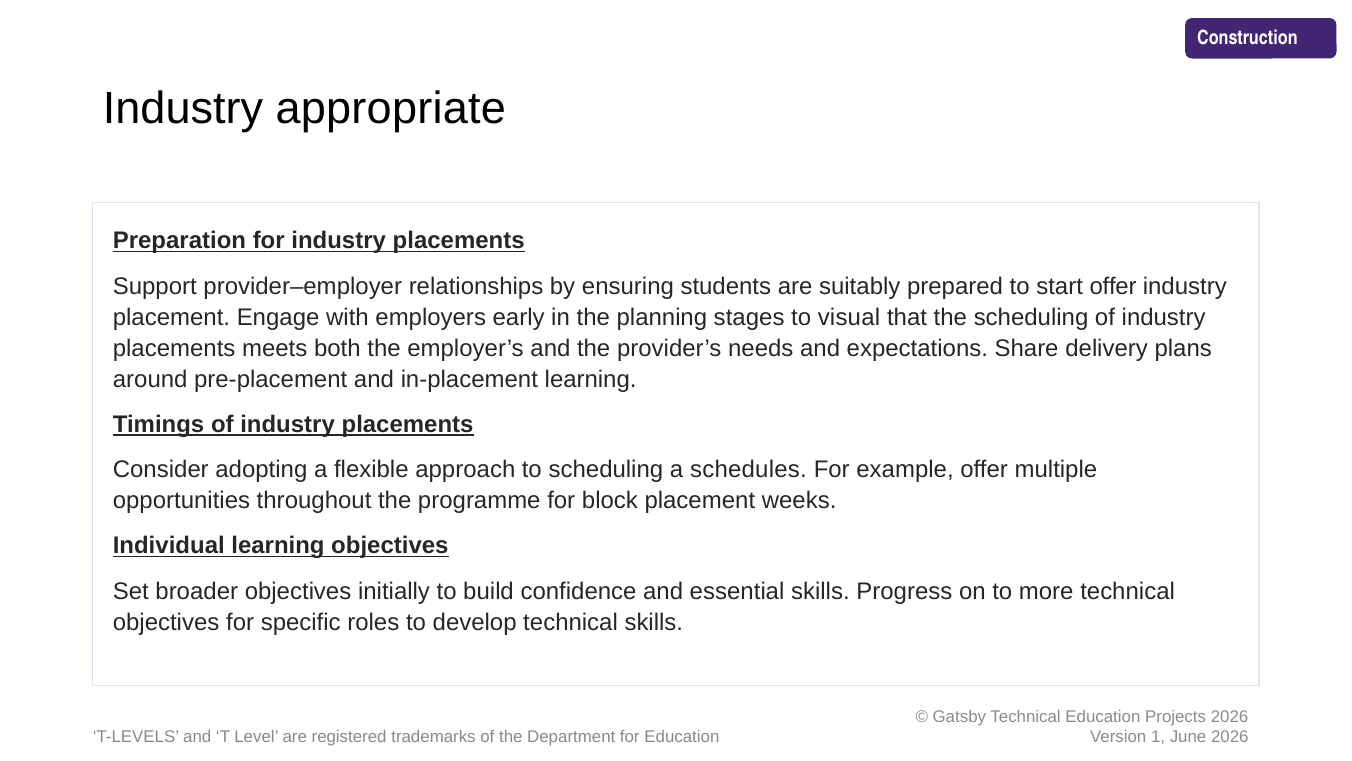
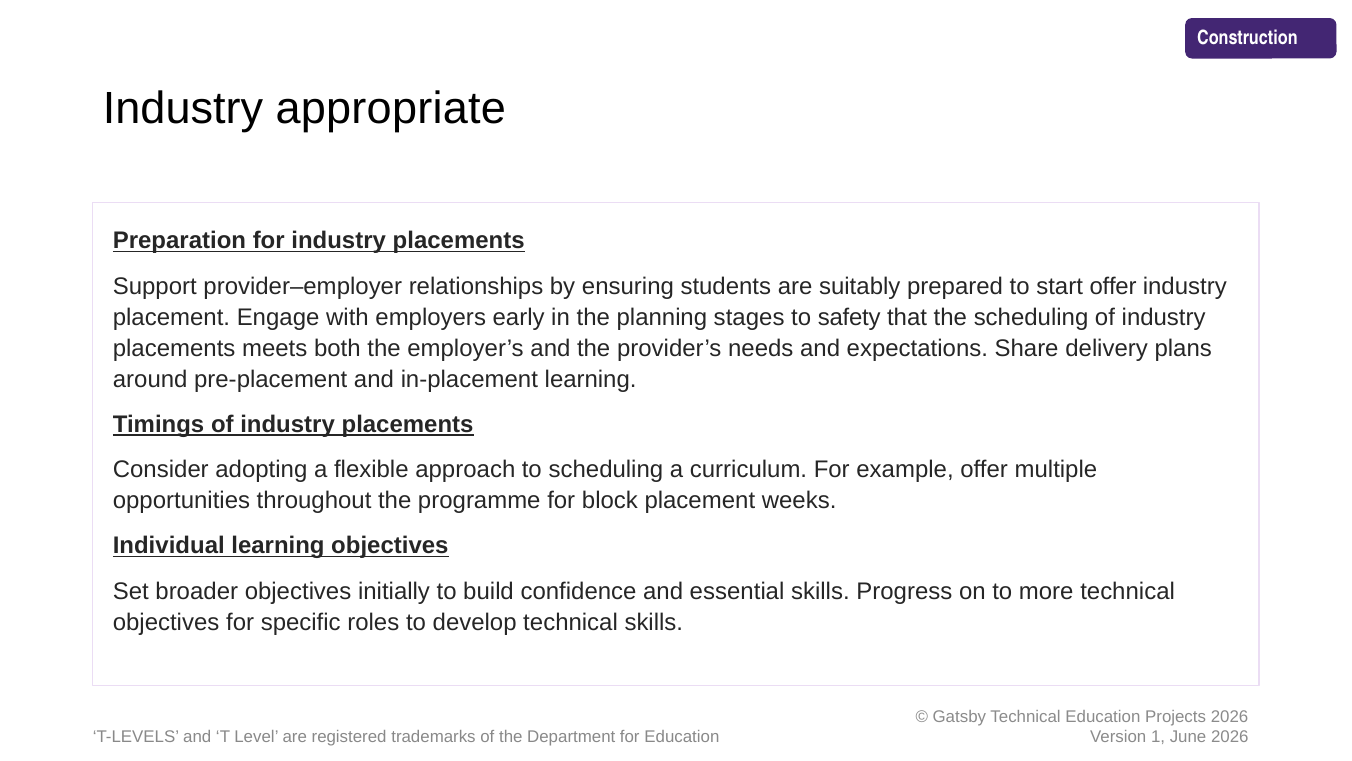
visual: visual -> safety
schedules: schedules -> curriculum
